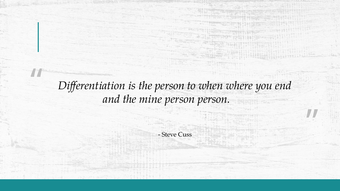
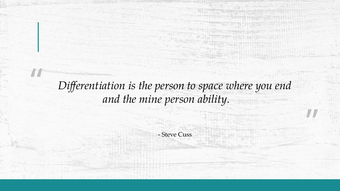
when: when -> space
person person: person -> ability
